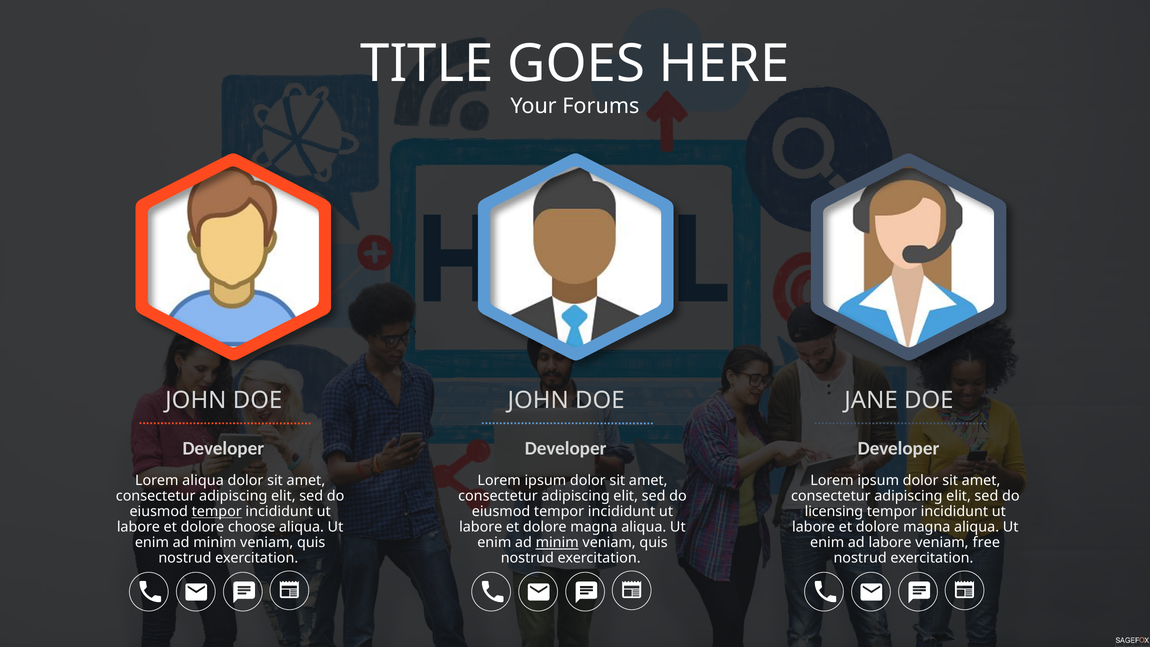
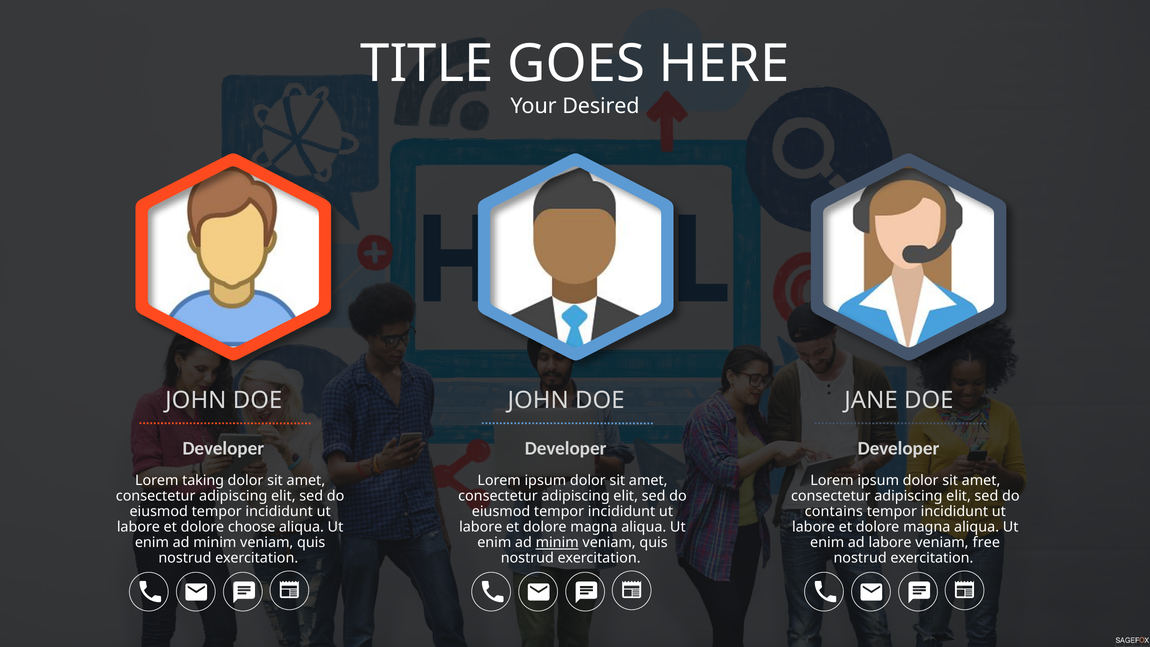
Forums: Forums -> Desired
Lorem aliqua: aliqua -> taking
tempor at (217, 512) underline: present -> none
licensing: licensing -> contains
